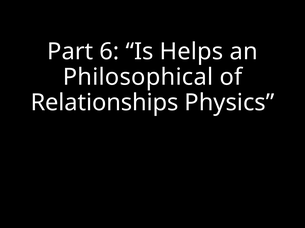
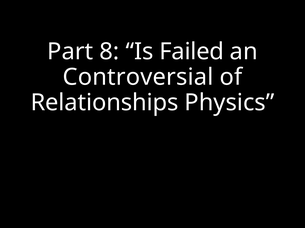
6: 6 -> 8
Helps: Helps -> Failed
Philosophical: Philosophical -> Controversial
